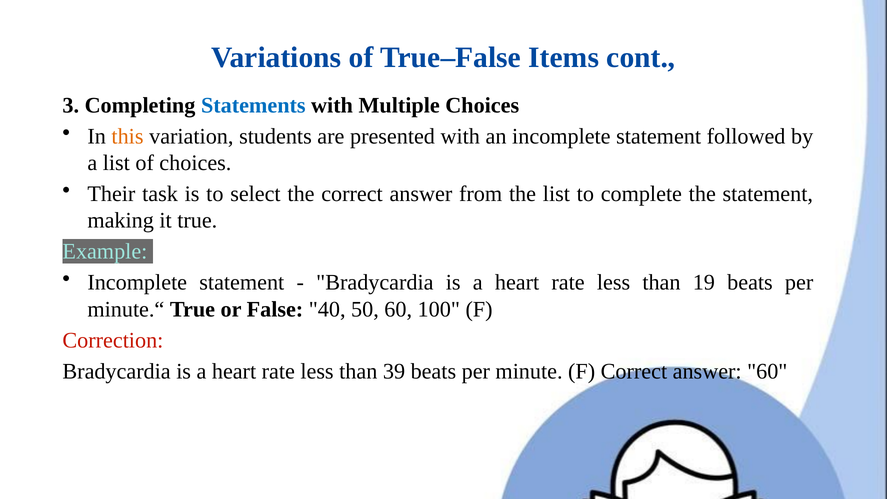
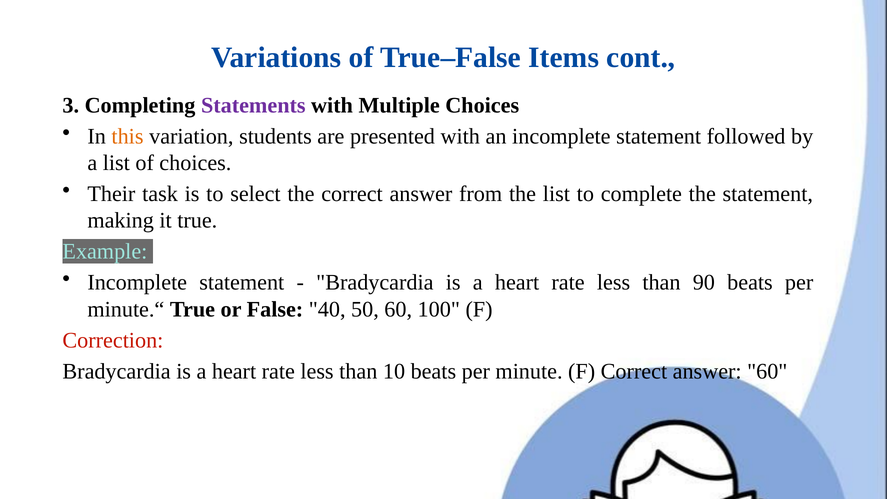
Statements colour: blue -> purple
19: 19 -> 90
39: 39 -> 10
